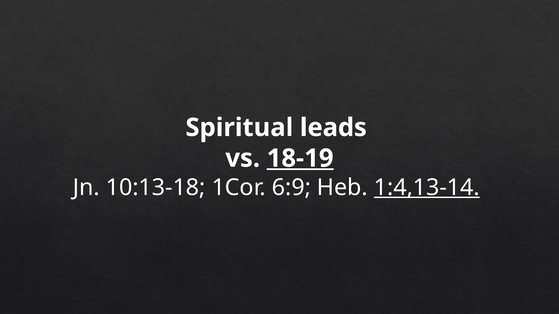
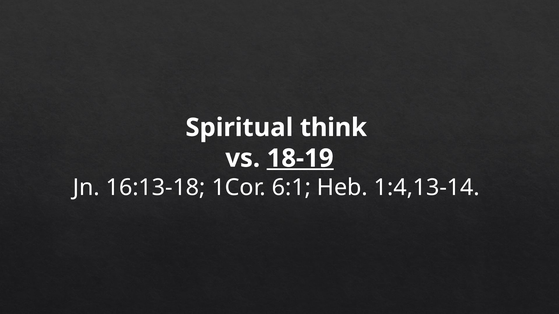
leads: leads -> think
10:13-18: 10:13-18 -> 16:13-18
6:9: 6:9 -> 6:1
1:4,13-14 underline: present -> none
